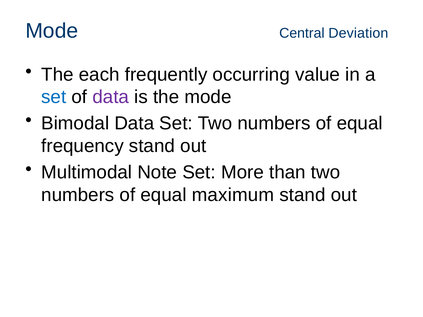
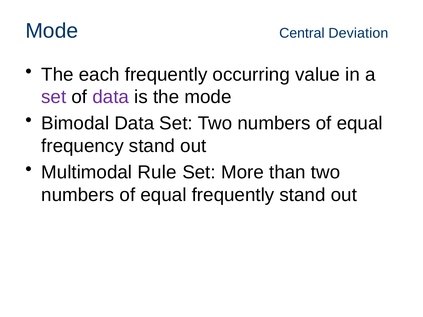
set at (54, 97) colour: blue -> purple
Note: Note -> Rule
equal maximum: maximum -> frequently
